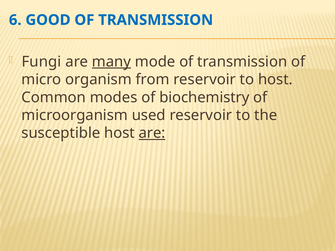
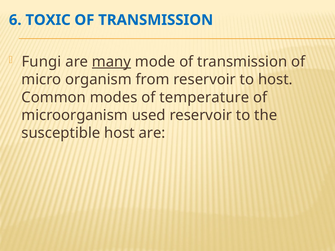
GOOD: GOOD -> TOXIC
biochemistry: biochemistry -> temperature
are at (152, 133) underline: present -> none
